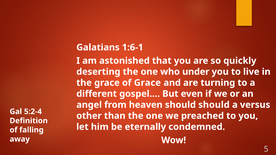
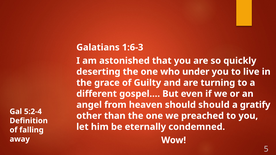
1:6-1: 1:6-1 -> 1:6-3
of Grace: Grace -> Guilty
versus: versus -> gratify
